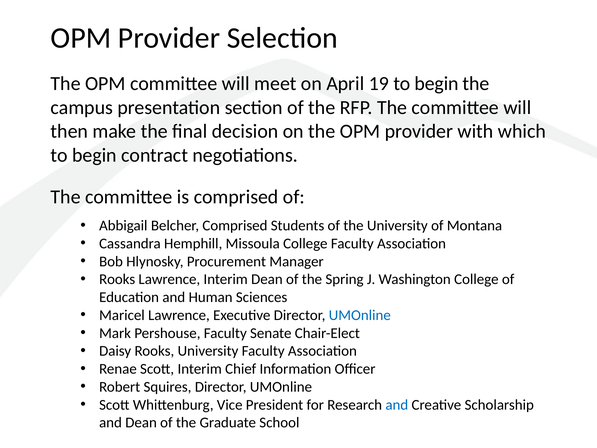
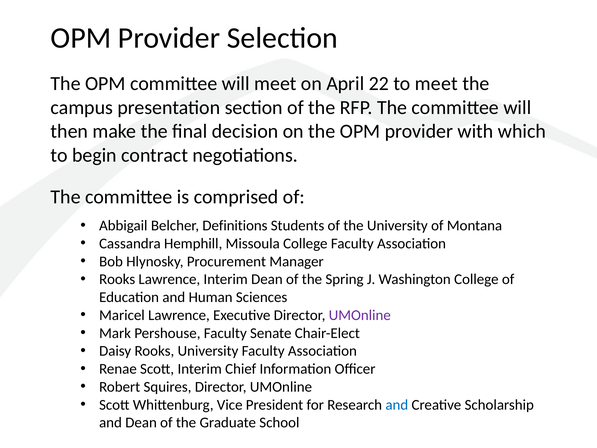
19: 19 -> 22
begin at (437, 84): begin -> meet
Belcher Comprised: Comprised -> Definitions
UMOnline at (360, 315) colour: blue -> purple
